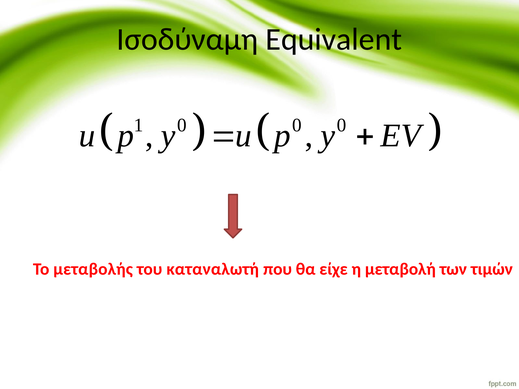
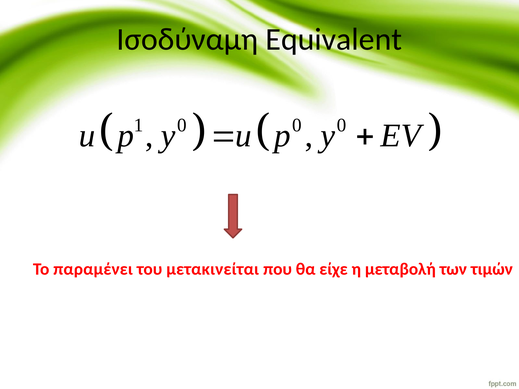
μεταβολής: μεταβολής -> παραμένει
καταναλωτή: καταναλωτή -> μετακινείται
